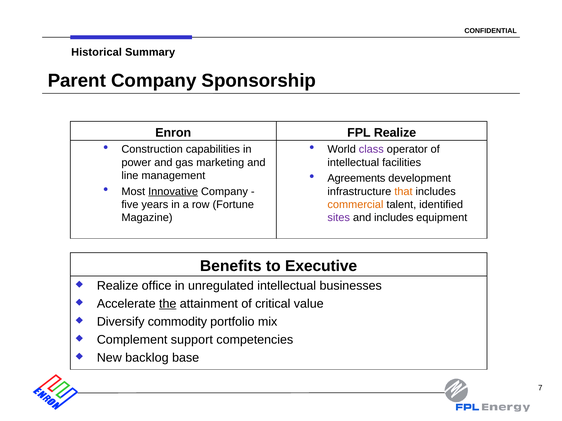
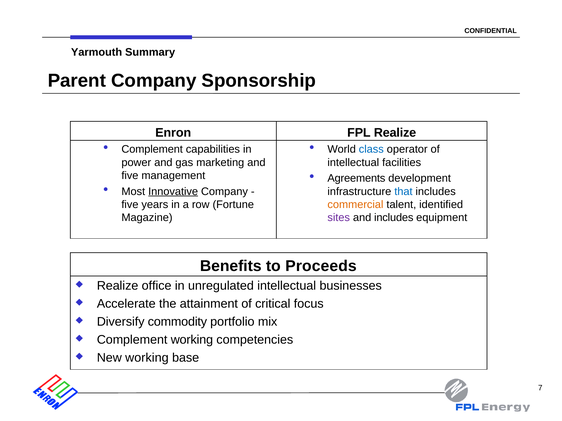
Historical: Historical -> Yarmouth
Construction at (152, 149): Construction -> Complement
class colour: purple -> blue
line at (130, 176): line -> five
that colour: orange -> blue
Executive: Executive -> Proceeds
the underline: present -> none
value: value -> focus
Complement support: support -> working
New backlog: backlog -> working
